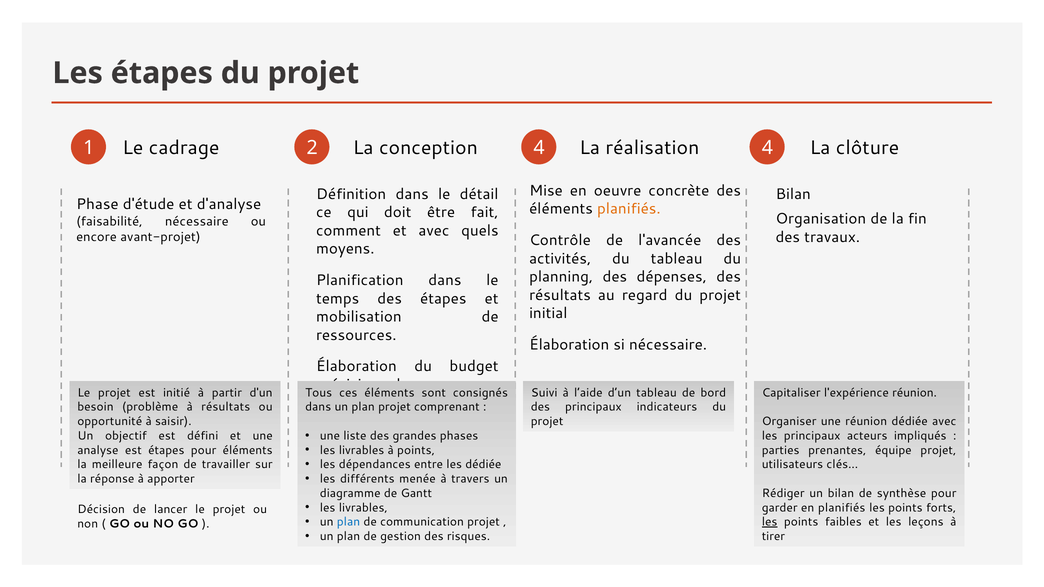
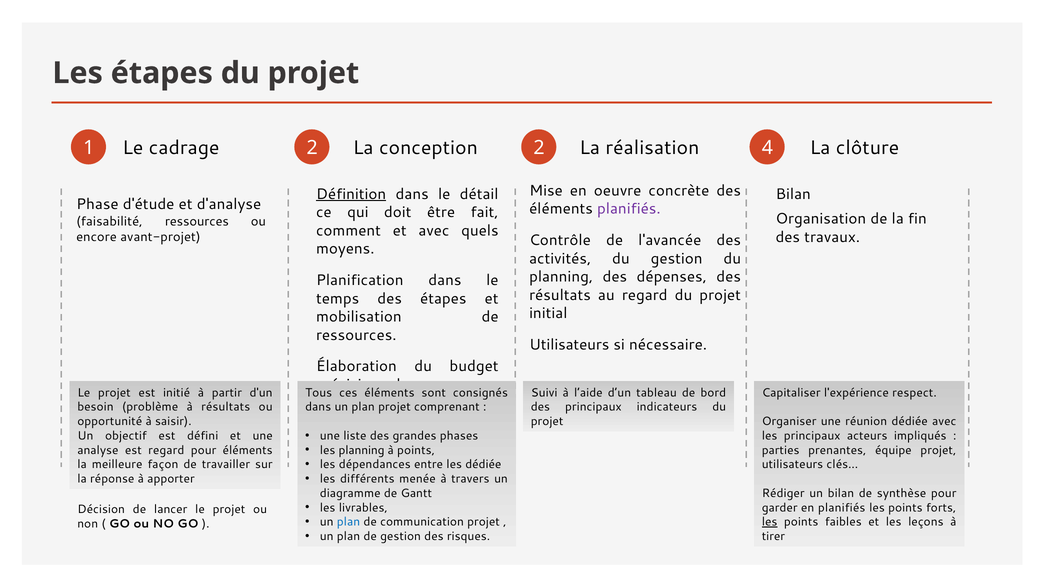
2 4: 4 -> 2
Définition underline: none -> present
planifiés at (629, 209) colour: orange -> purple
faisabilité nécessaire: nécessaire -> ressources
du tableau: tableau -> gestion
Élaboration at (569, 345): Élaboration -> Utilisateurs
l'expérience réunion: réunion -> respect
livrables at (362, 450): livrables -> planning
est étapes: étapes -> regard
